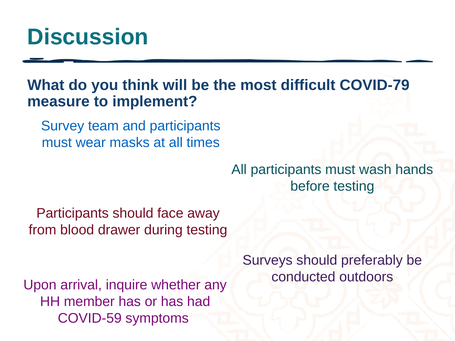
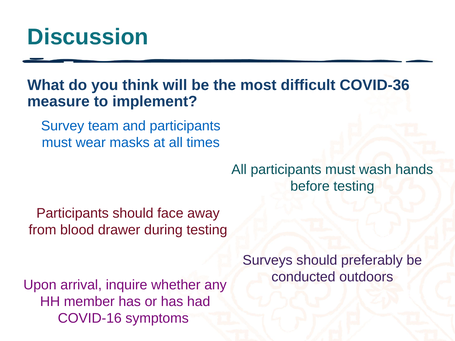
COVID-79: COVID-79 -> COVID-36
COVID-59: COVID-59 -> COVID-16
